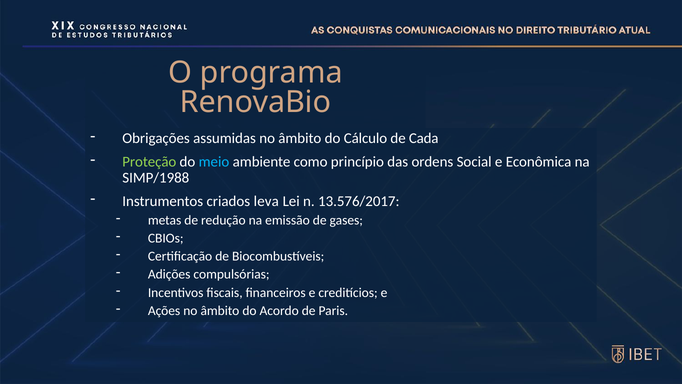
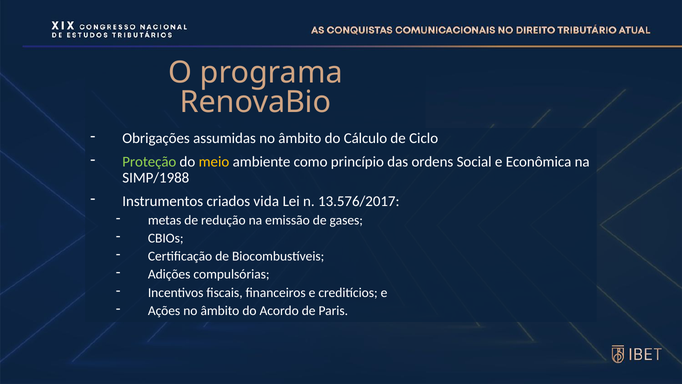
Cada: Cada -> Ciclo
meio colour: light blue -> yellow
leva: leva -> vida
